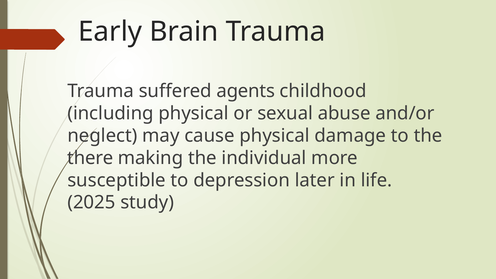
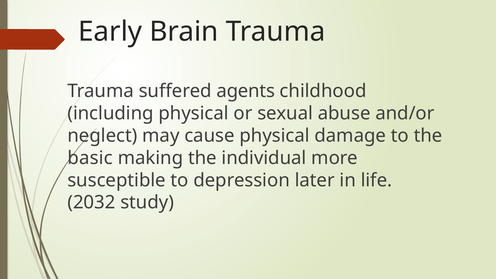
there: there -> basic
2025: 2025 -> 2032
